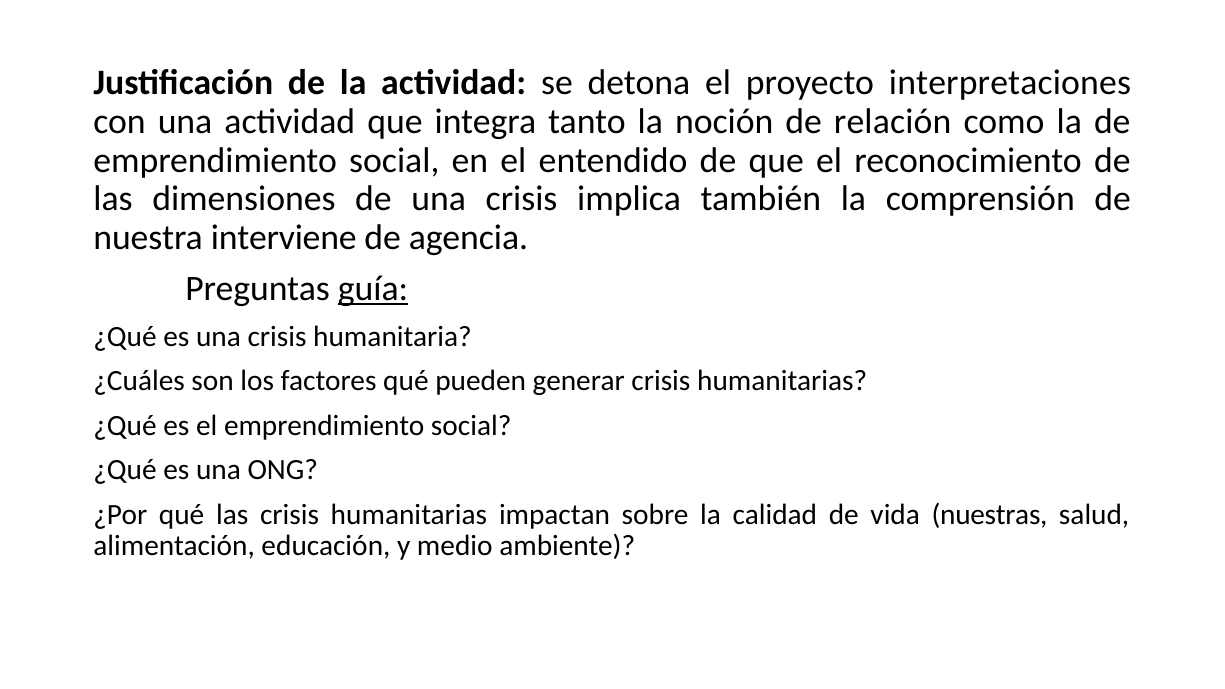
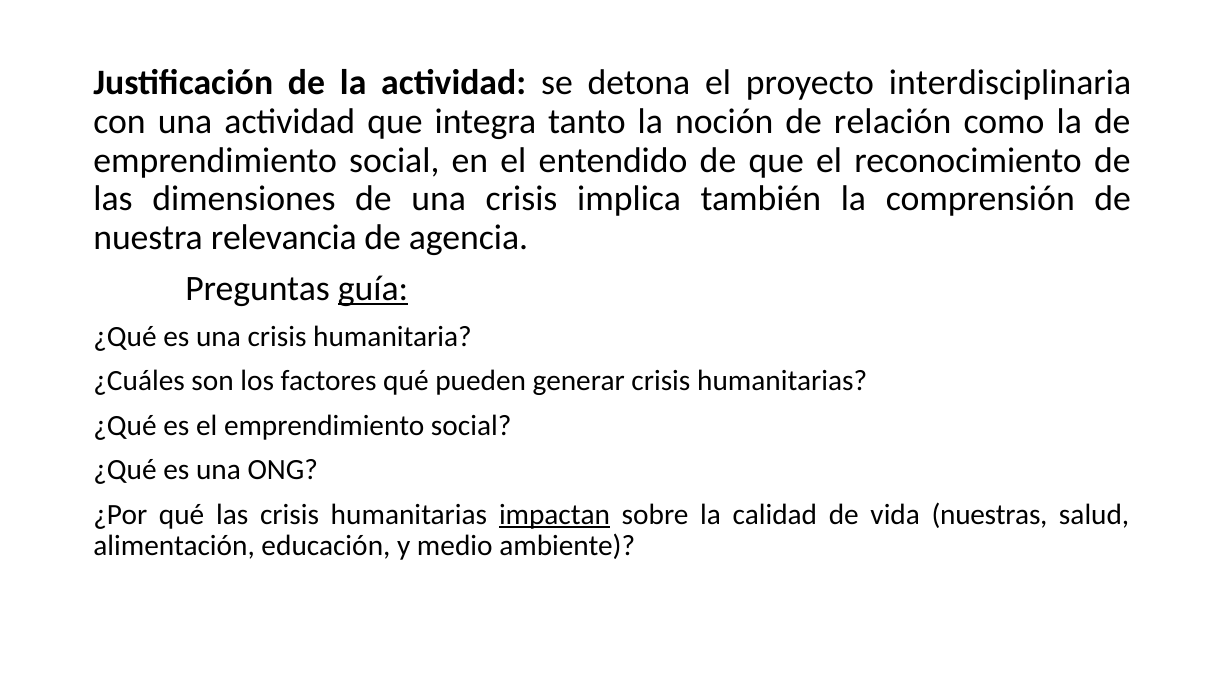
interpretaciones: interpretaciones -> interdisciplinaria
interviene: interviene -> relevancia
impactan underline: none -> present
